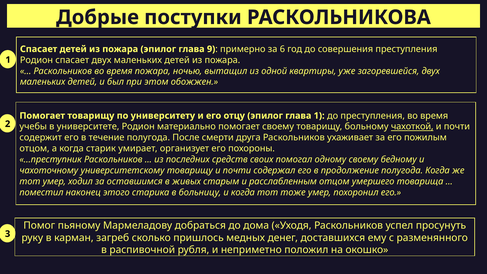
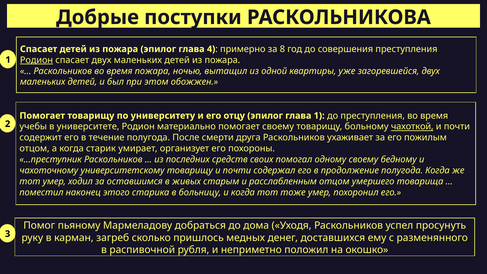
9: 9 -> 4
6: 6 -> 8
Родион at (36, 60) underline: none -> present
